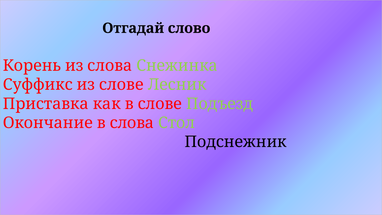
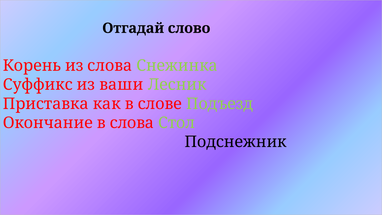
из слове: слове -> ваши
